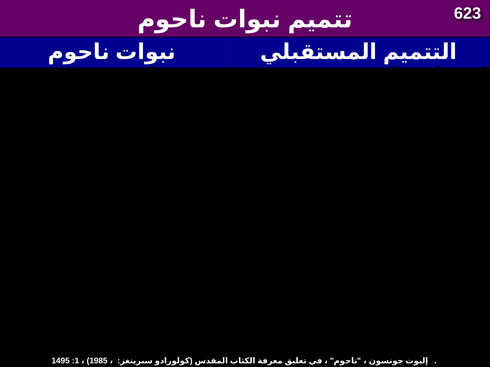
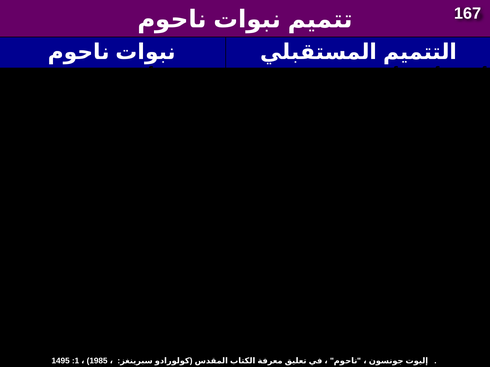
623: 623 -> 167
